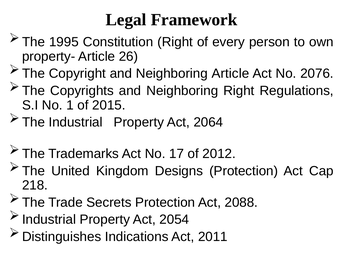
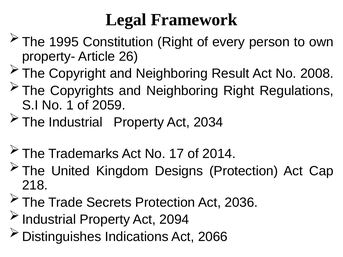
Neighboring Article: Article -> Result
2076: 2076 -> 2008
2015: 2015 -> 2059
2064: 2064 -> 2034
2012: 2012 -> 2014
2088: 2088 -> 2036
2054: 2054 -> 2094
2011: 2011 -> 2066
